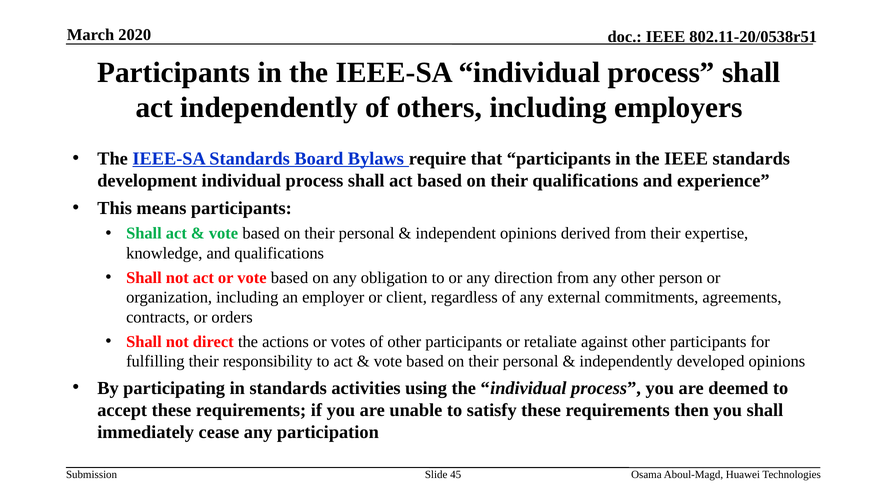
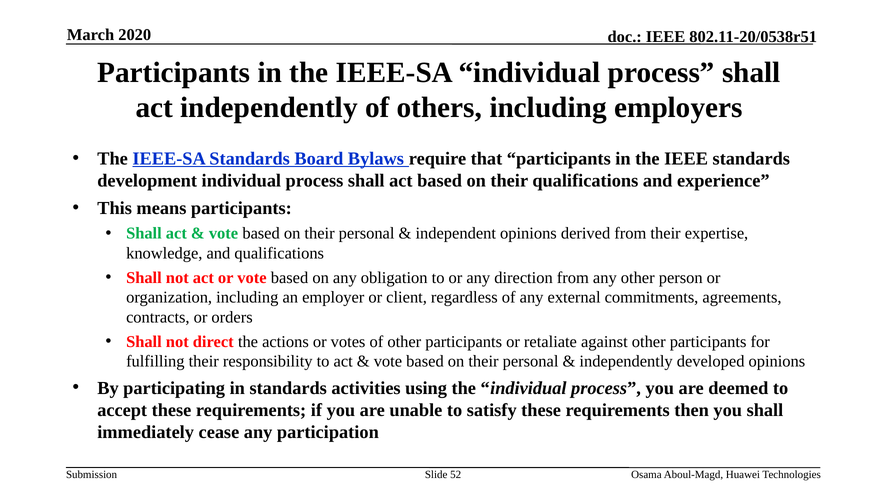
45: 45 -> 52
